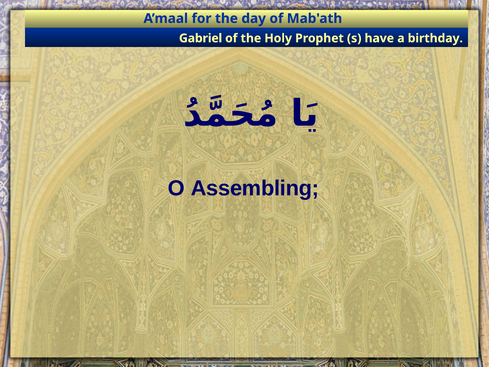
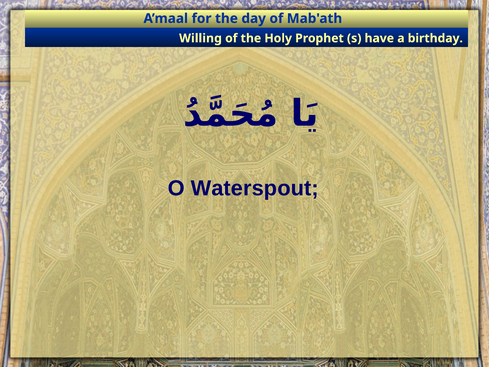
Gabriel: Gabriel -> Willing
Assembling: Assembling -> Waterspout
